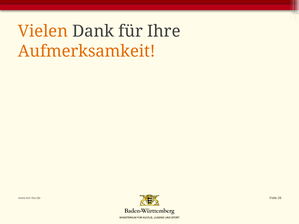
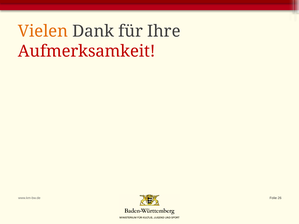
Aufmerksamkeit colour: orange -> red
